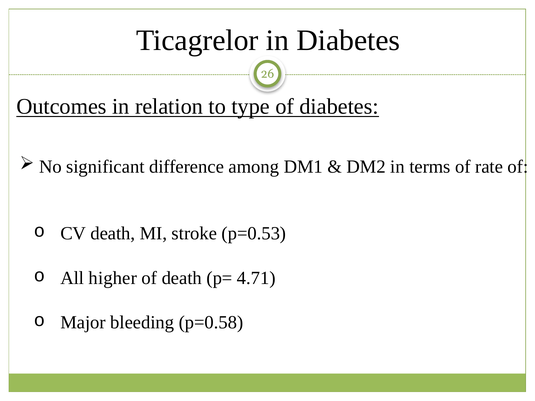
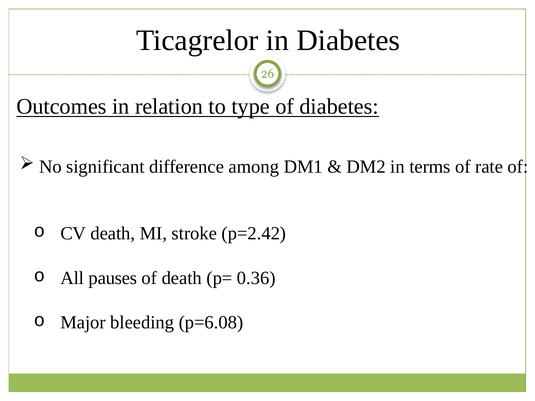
p=0.53: p=0.53 -> p=2.42
higher: higher -> pauses
4.71: 4.71 -> 0.36
p=0.58: p=0.58 -> p=6.08
